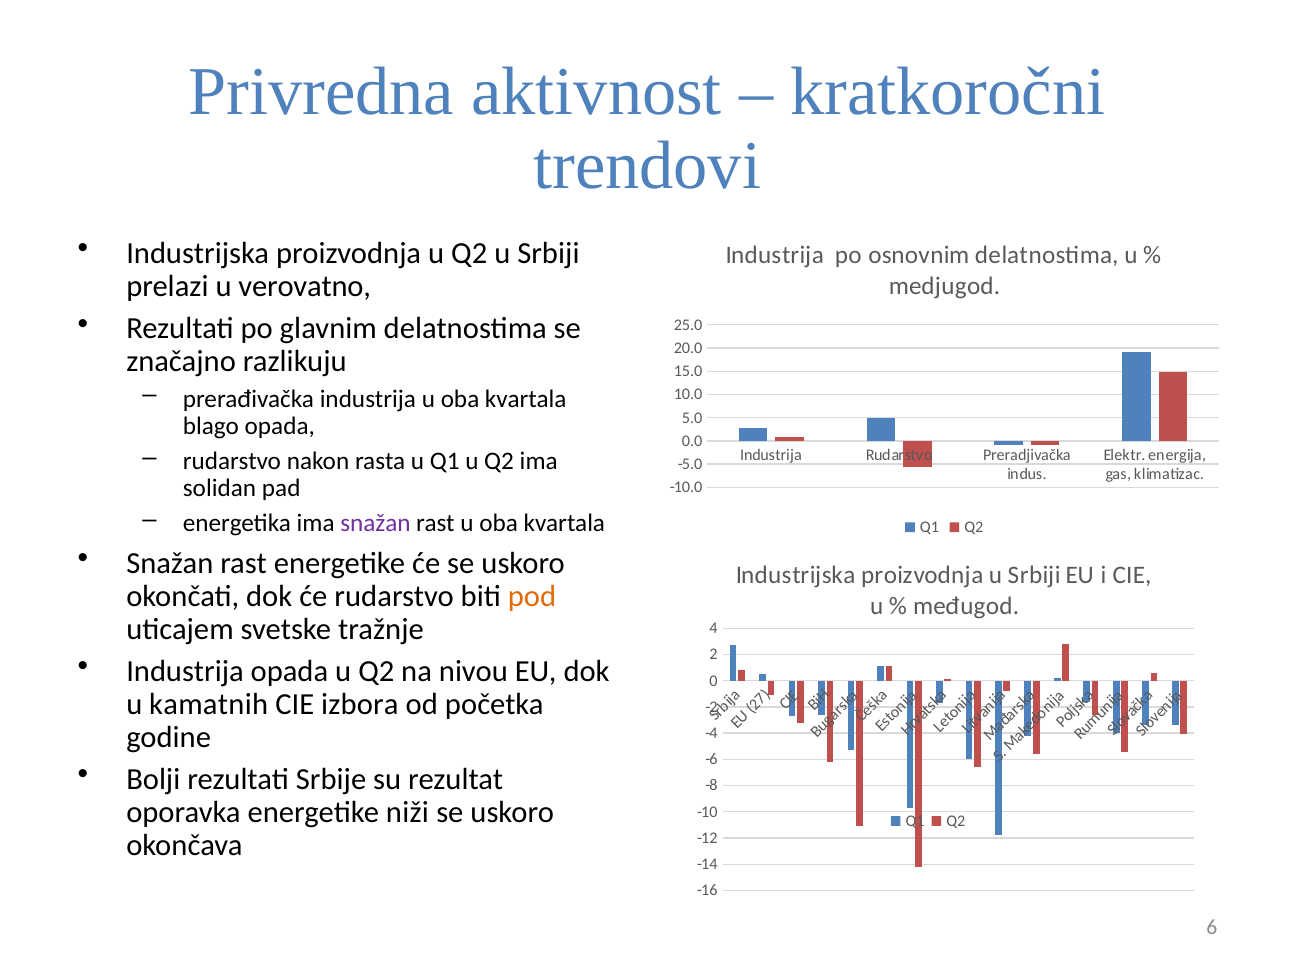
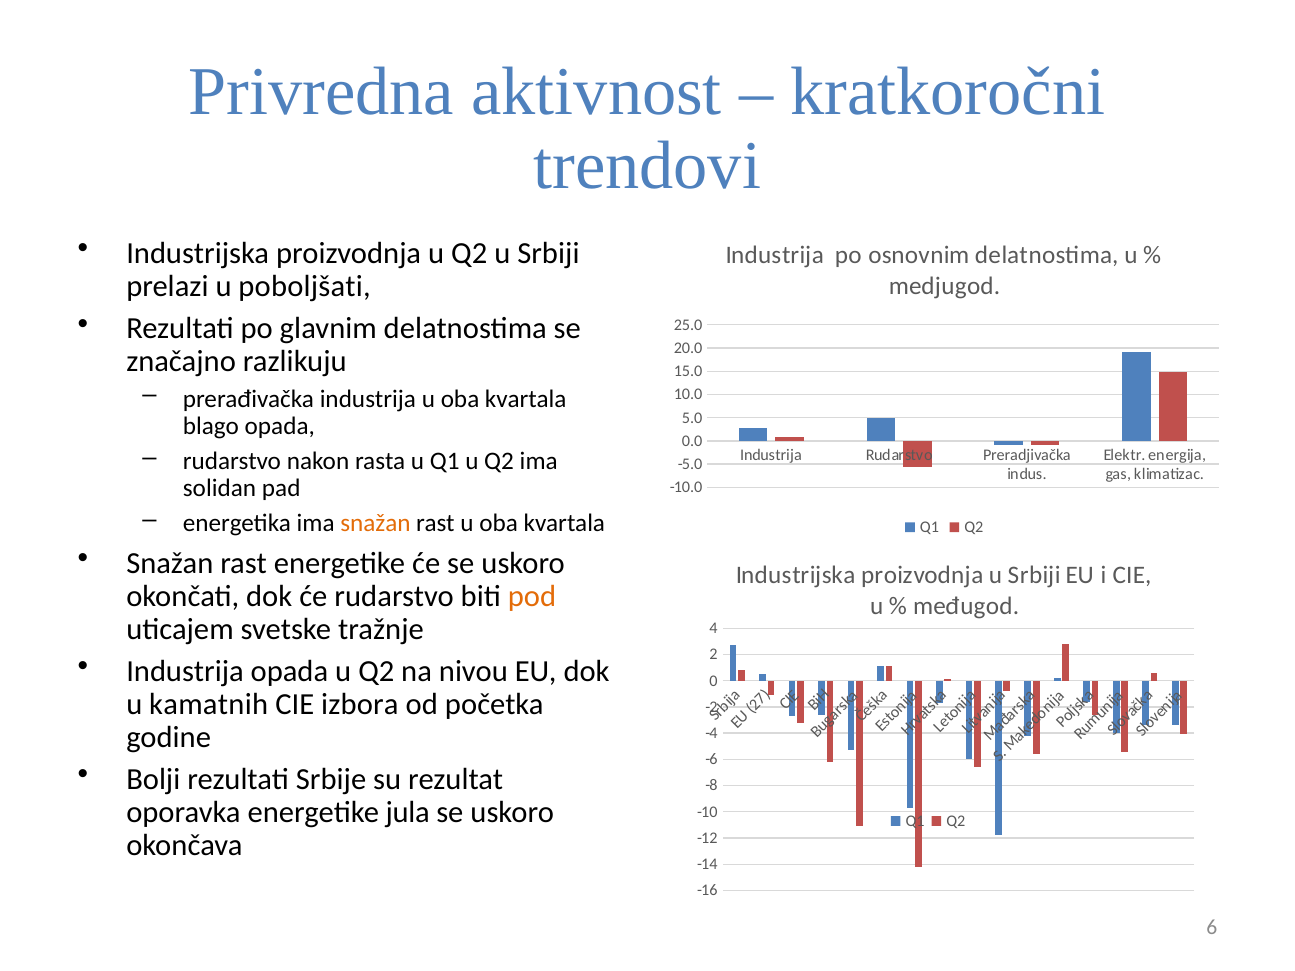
verovatno: verovatno -> poboljšati
snažan at (375, 523) colour: purple -> orange
niži: niži -> jula
